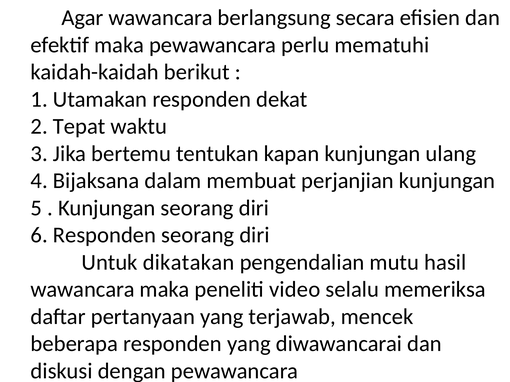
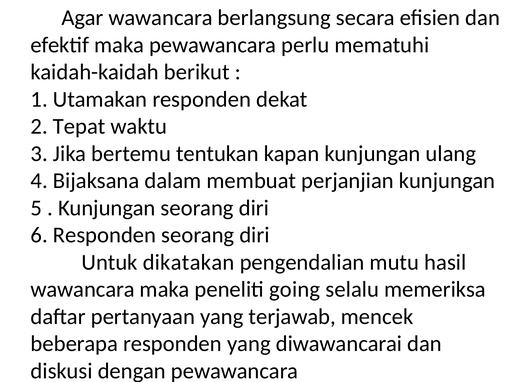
video: video -> going
